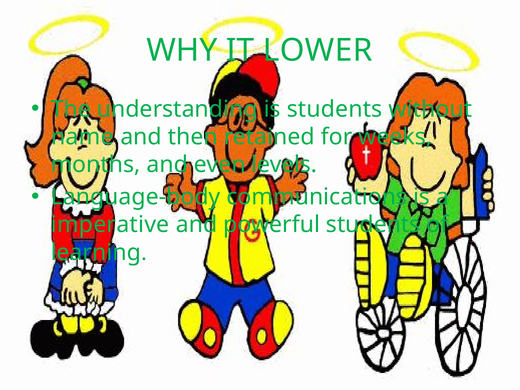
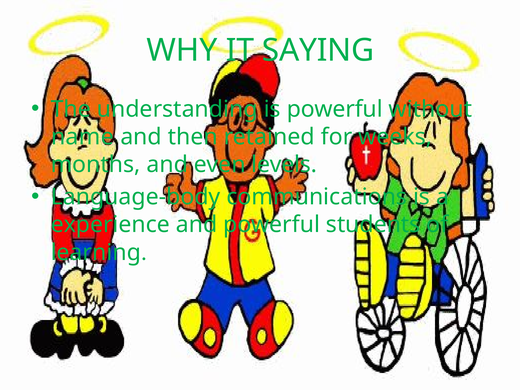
LOWER: LOWER -> SAYING
is students: students -> powerful
imperative: imperative -> experience
